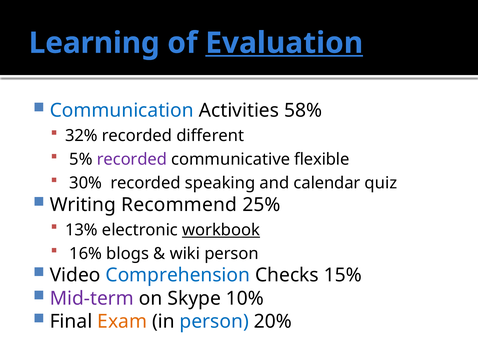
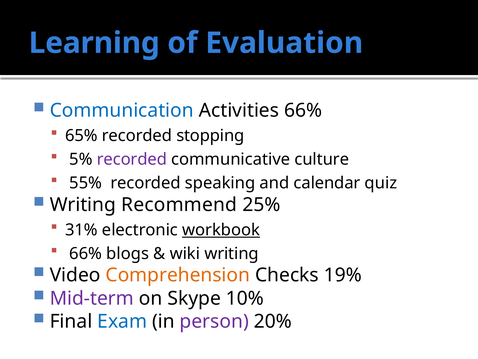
Evaluation underline: present -> none
Activities 58%: 58% -> 66%
32%: 32% -> 65%
different: different -> stopping
flexible: flexible -> culture
30%: 30% -> 55%
13%: 13% -> 31%
16% at (86, 253): 16% -> 66%
wiki person: person -> writing
Comprehension colour: blue -> orange
15%: 15% -> 19%
Exam colour: orange -> blue
person at (214, 321) colour: blue -> purple
